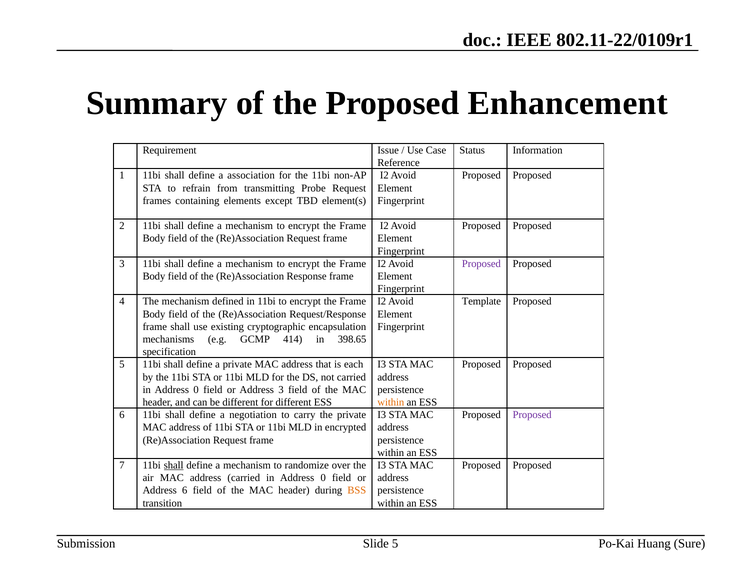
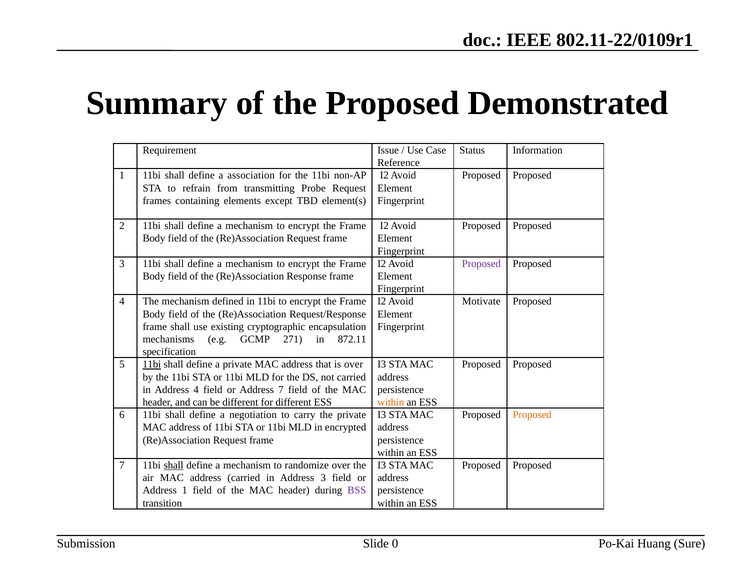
Enhancement: Enhancement -> Demonstrated
Template: Template -> Motivate
414: 414 -> 271
398.65: 398.65 -> 872.11
11bi at (152, 364) underline: none -> present
is each: each -> over
0 at (196, 389): 0 -> 4
Address 3: 3 -> 7
Proposed at (532, 414) colour: purple -> orange
0 at (323, 477): 0 -> 3
Address 6: 6 -> 1
BSS colour: orange -> purple
Slide 5: 5 -> 0
